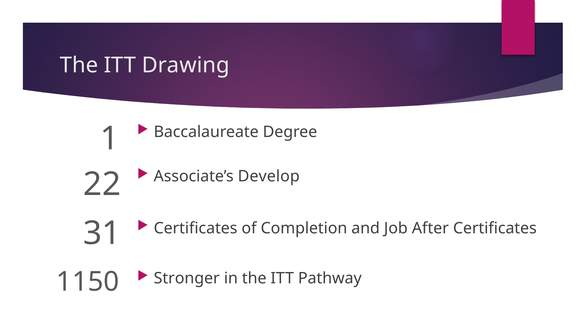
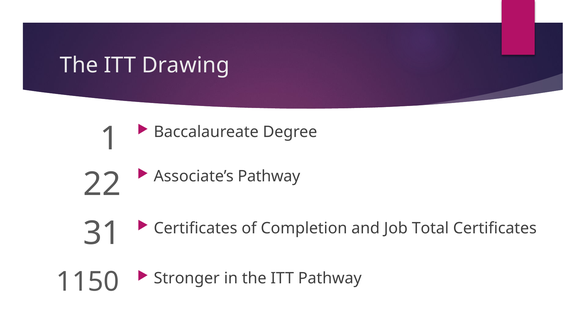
Associate’s Develop: Develop -> Pathway
After: After -> Total
